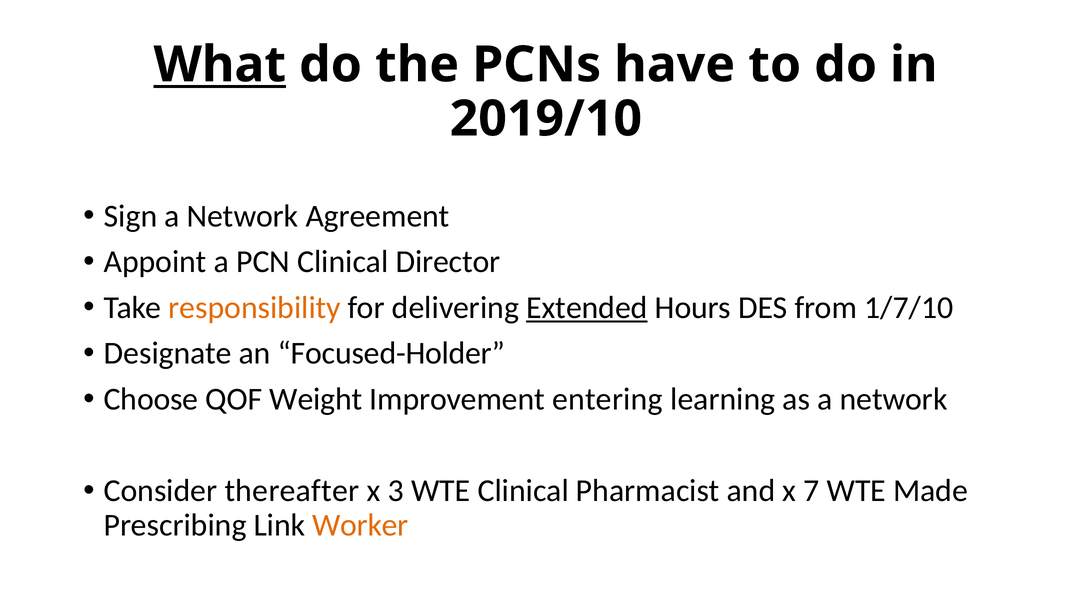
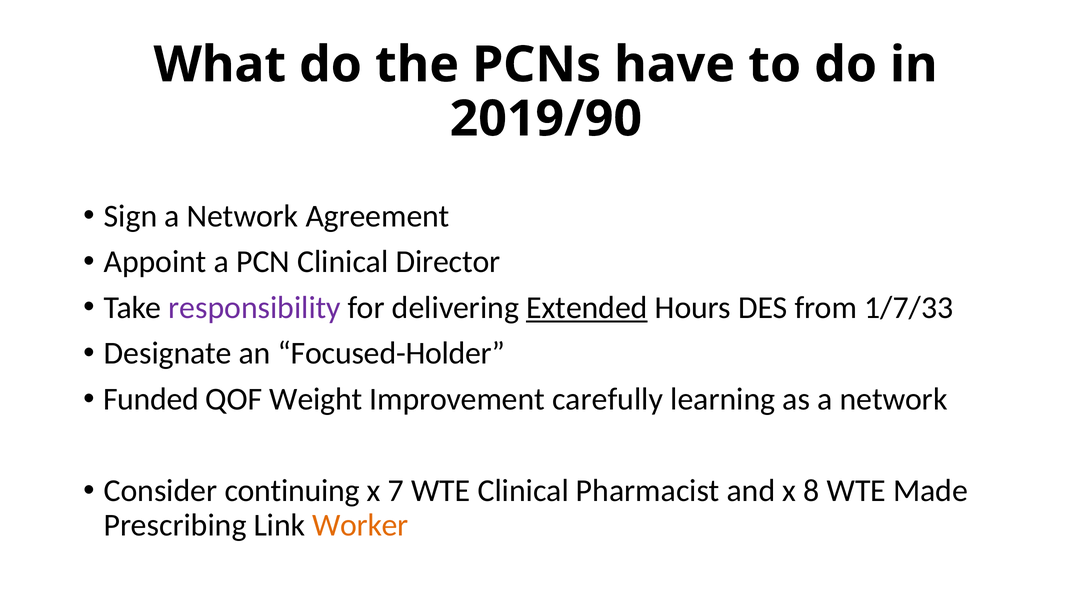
What underline: present -> none
2019/10: 2019/10 -> 2019/90
responsibility colour: orange -> purple
1/7/10: 1/7/10 -> 1/7/33
Choose: Choose -> Funded
entering: entering -> carefully
thereafter: thereafter -> continuing
3: 3 -> 7
7: 7 -> 8
